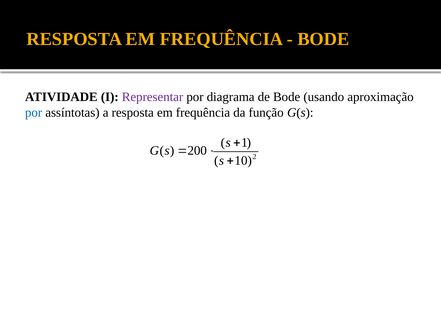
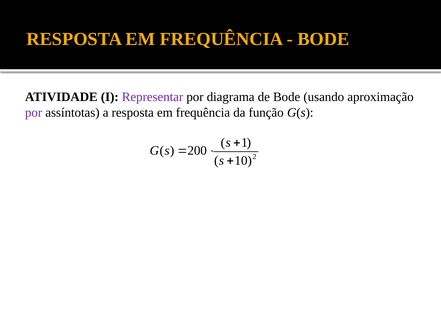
por at (34, 112) colour: blue -> purple
